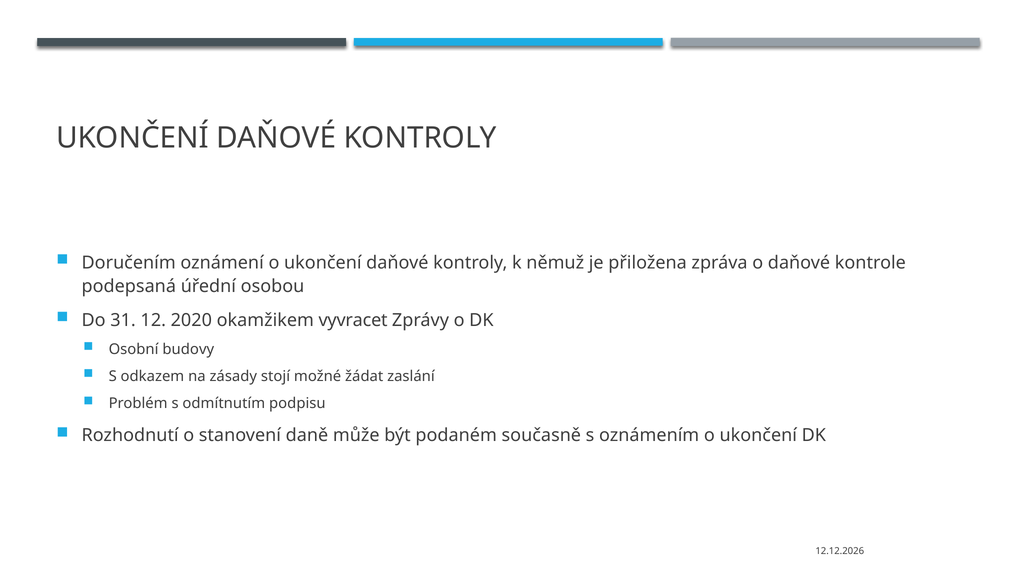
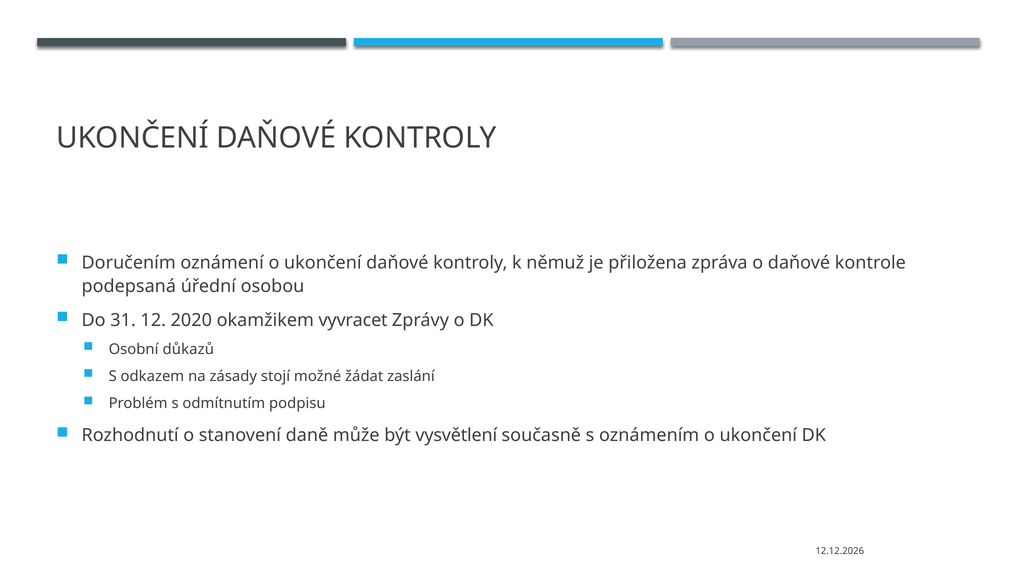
budovy: budovy -> důkazů
podaném: podaném -> vysvětlení
